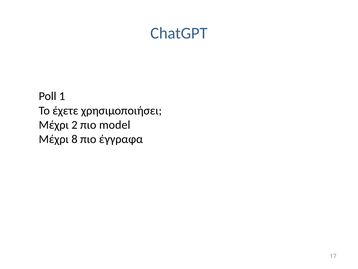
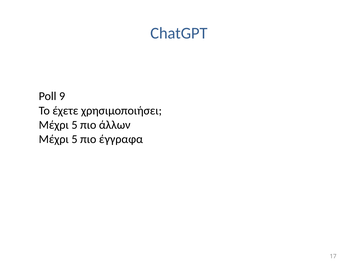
1: 1 -> 9
2 at (74, 125): 2 -> 5
model: model -> άλλων
8 at (74, 139): 8 -> 5
